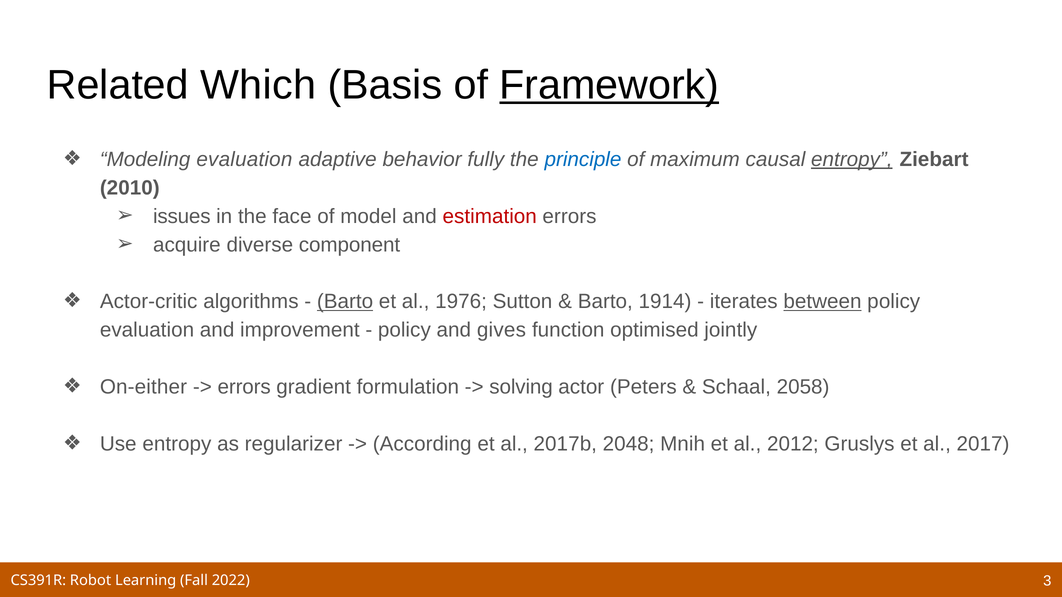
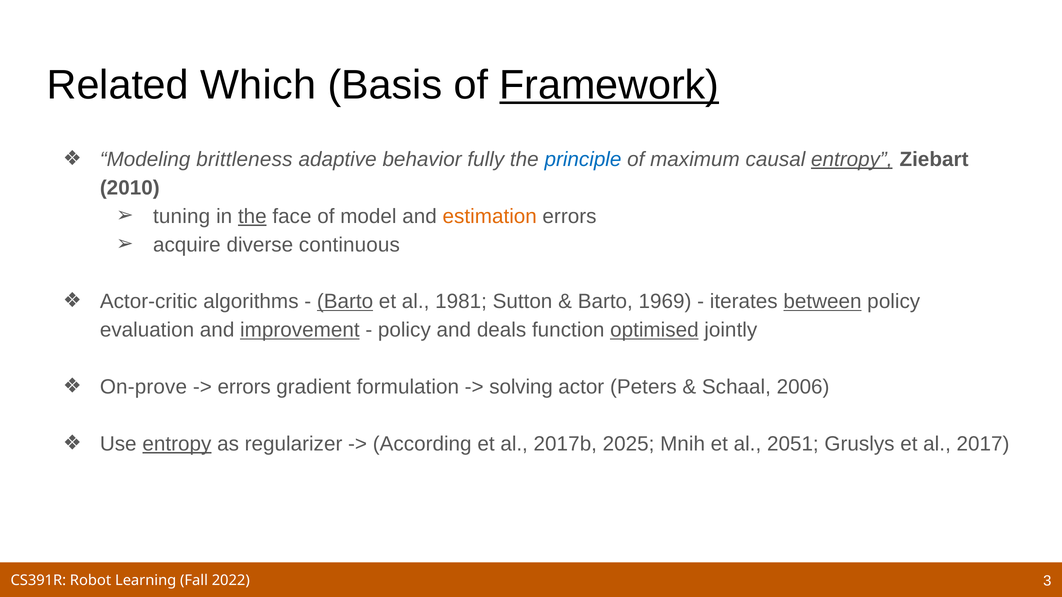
Modeling evaluation: evaluation -> brittleness
issues: issues -> tuning
the at (252, 216) underline: none -> present
estimation colour: red -> orange
component: component -> continuous
1976: 1976 -> 1981
1914: 1914 -> 1969
improvement underline: none -> present
gives: gives -> deals
optimised underline: none -> present
On-either: On-either -> On-prove
2058: 2058 -> 2006
entropy at (177, 444) underline: none -> present
2048: 2048 -> 2025
2012: 2012 -> 2051
